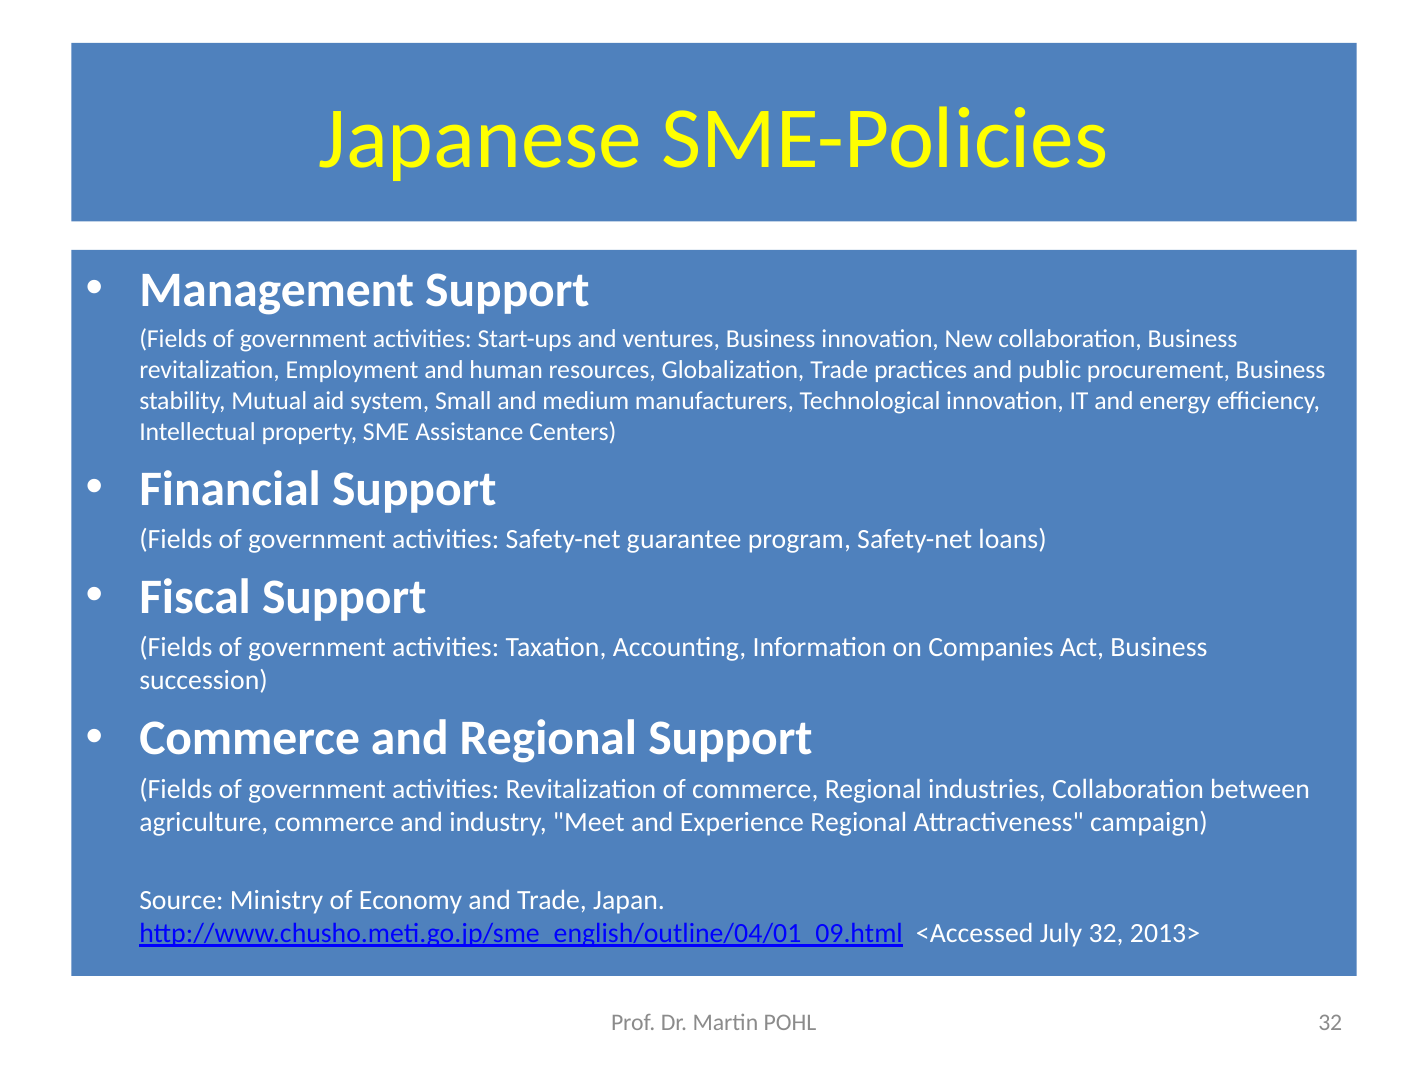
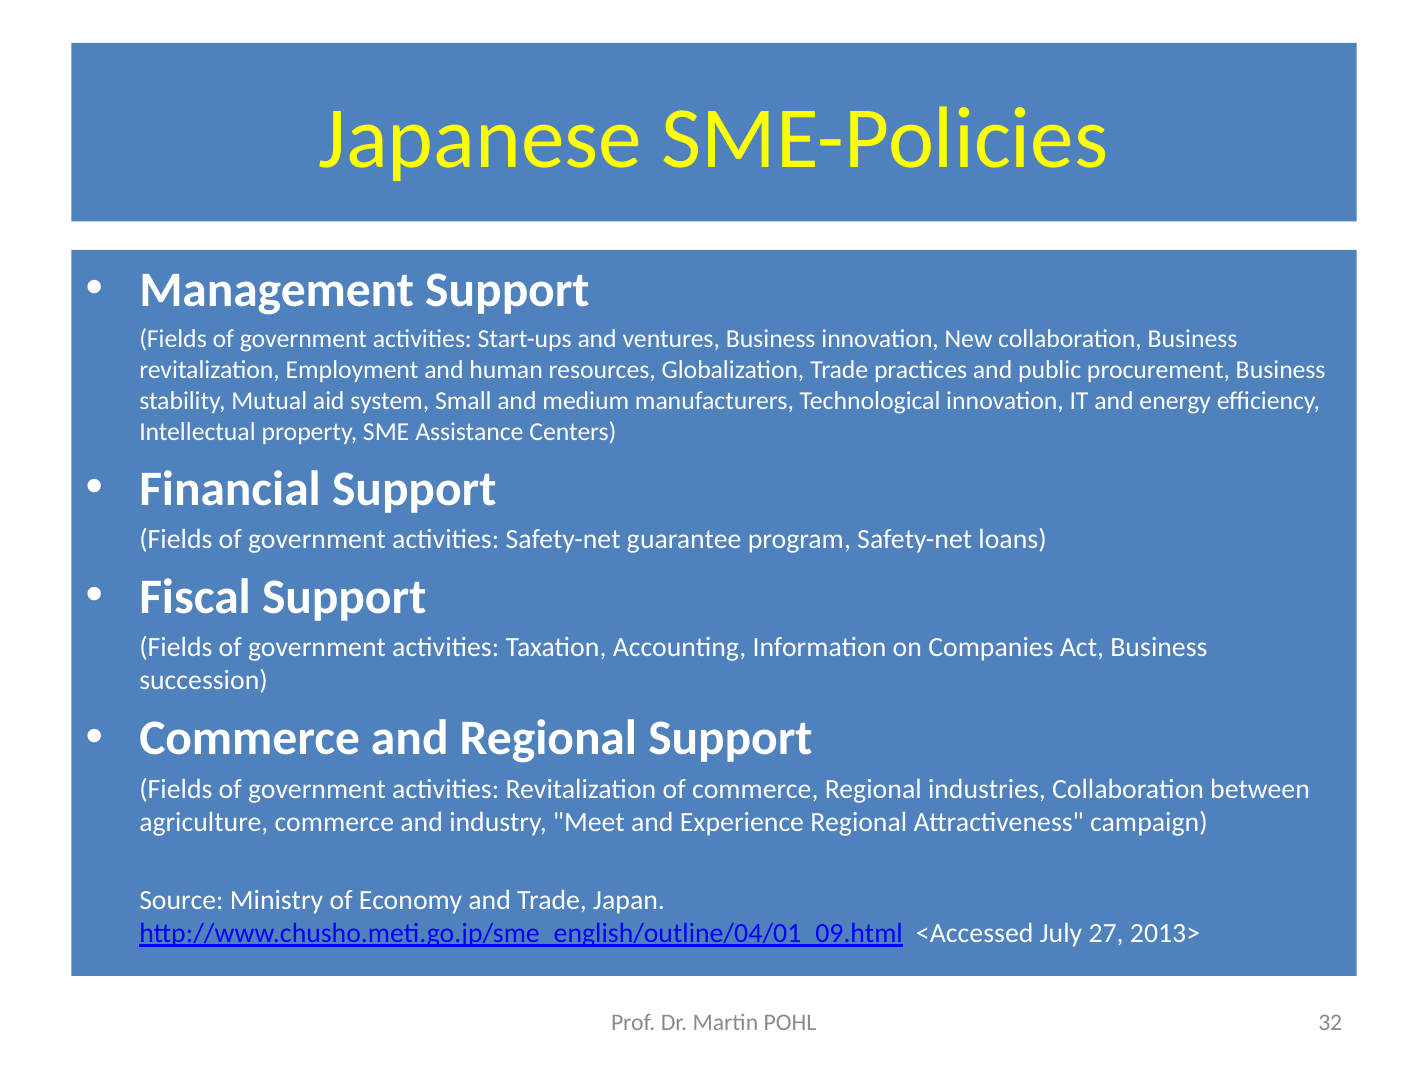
July 32: 32 -> 27
